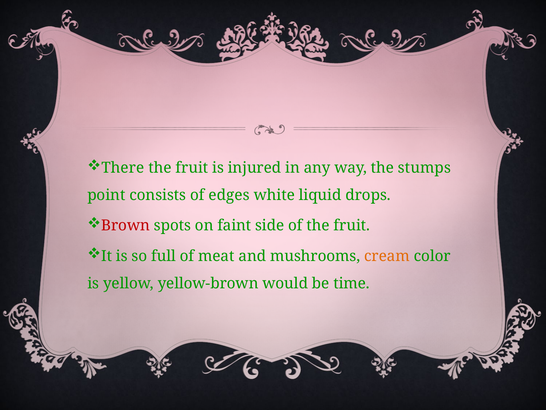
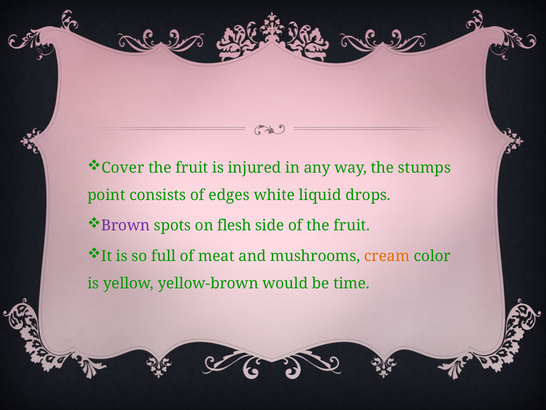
There: There -> Cover
Brown colour: red -> purple
faint: faint -> flesh
